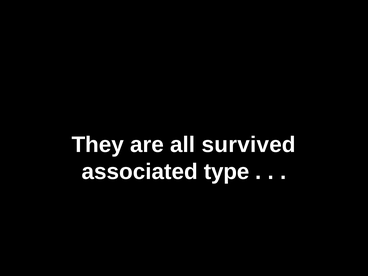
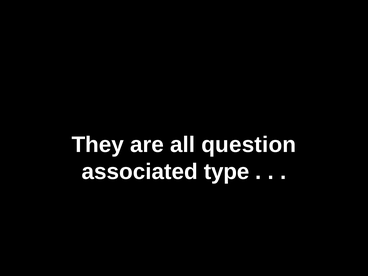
survived: survived -> question
